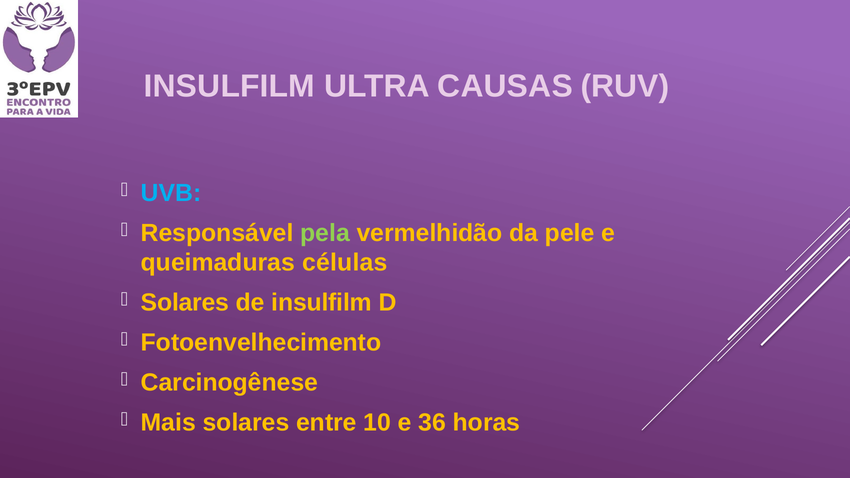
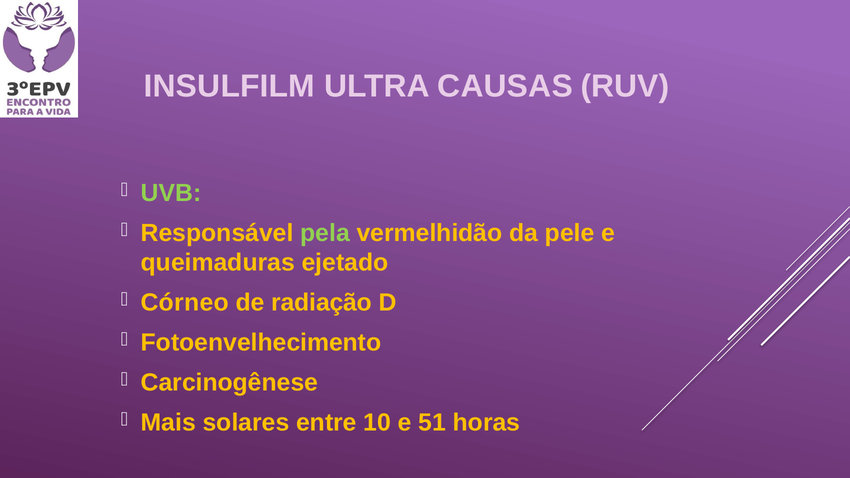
UVB colour: light blue -> light green
células: células -> ejetado
Solares at (185, 303): Solares -> Córneo
de insulfilm: insulfilm -> radiação
36: 36 -> 51
